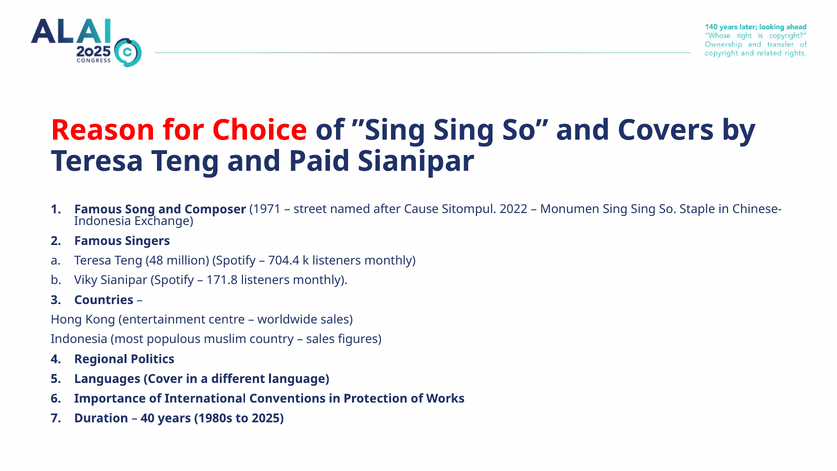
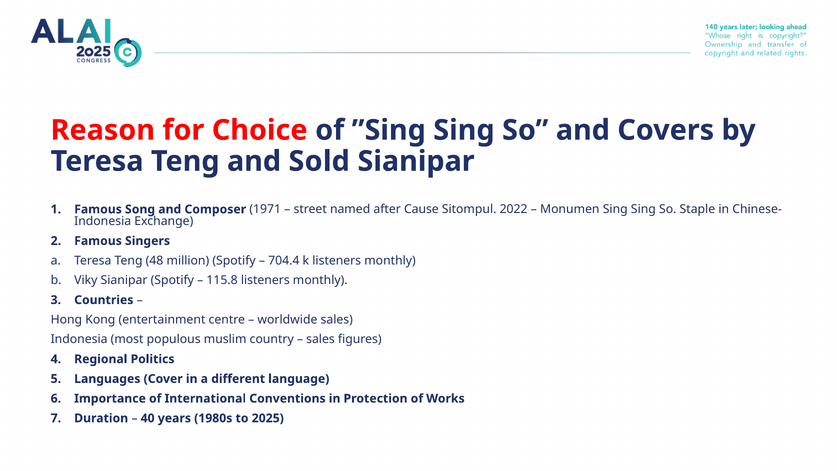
Paid: Paid -> Sold
171.8: 171.8 -> 115.8
